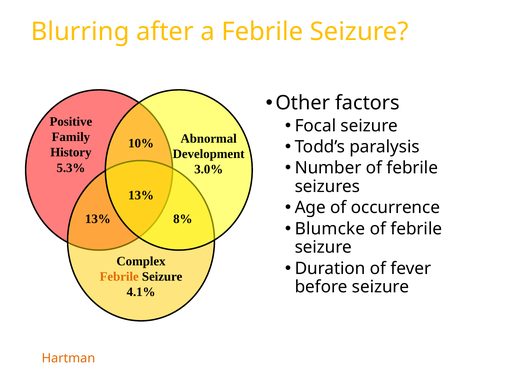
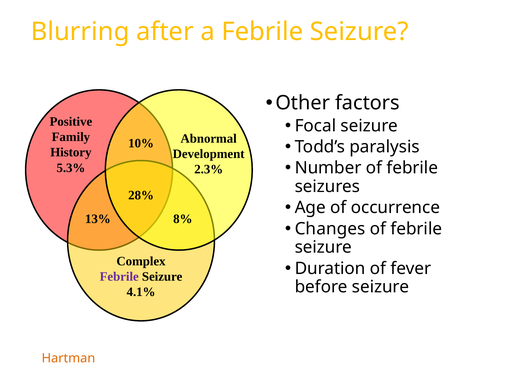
3.0%: 3.0% -> 2.3%
13% at (141, 195): 13% -> 28%
Blumcke: Blumcke -> Changes
Febrile at (119, 276) colour: orange -> purple
